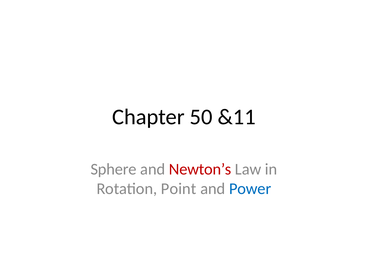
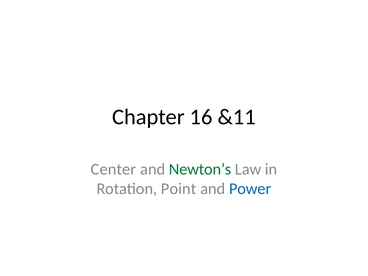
50: 50 -> 16
Sphere: Sphere -> Center
Newton’s colour: red -> green
